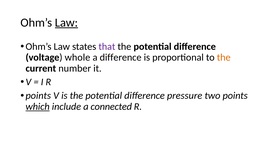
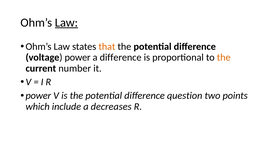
that colour: purple -> orange
voltage whole: whole -> power
points at (38, 96): points -> power
pressure: pressure -> question
which underline: present -> none
connected: connected -> decreases
